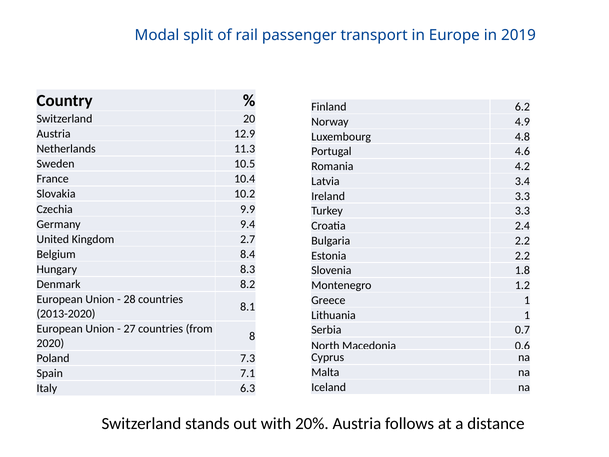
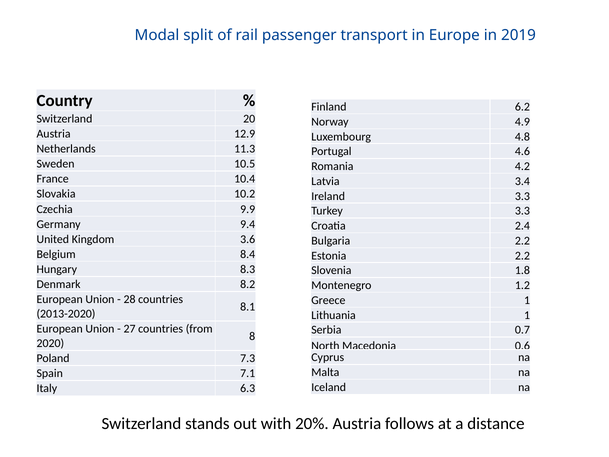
2.7: 2.7 -> 3.6
